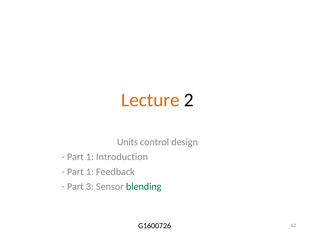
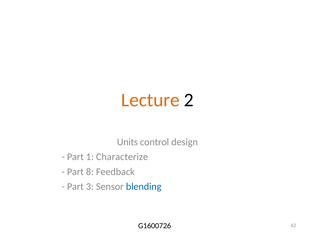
Introduction: Introduction -> Characterize
1 at (90, 172): 1 -> 8
blending colour: green -> blue
